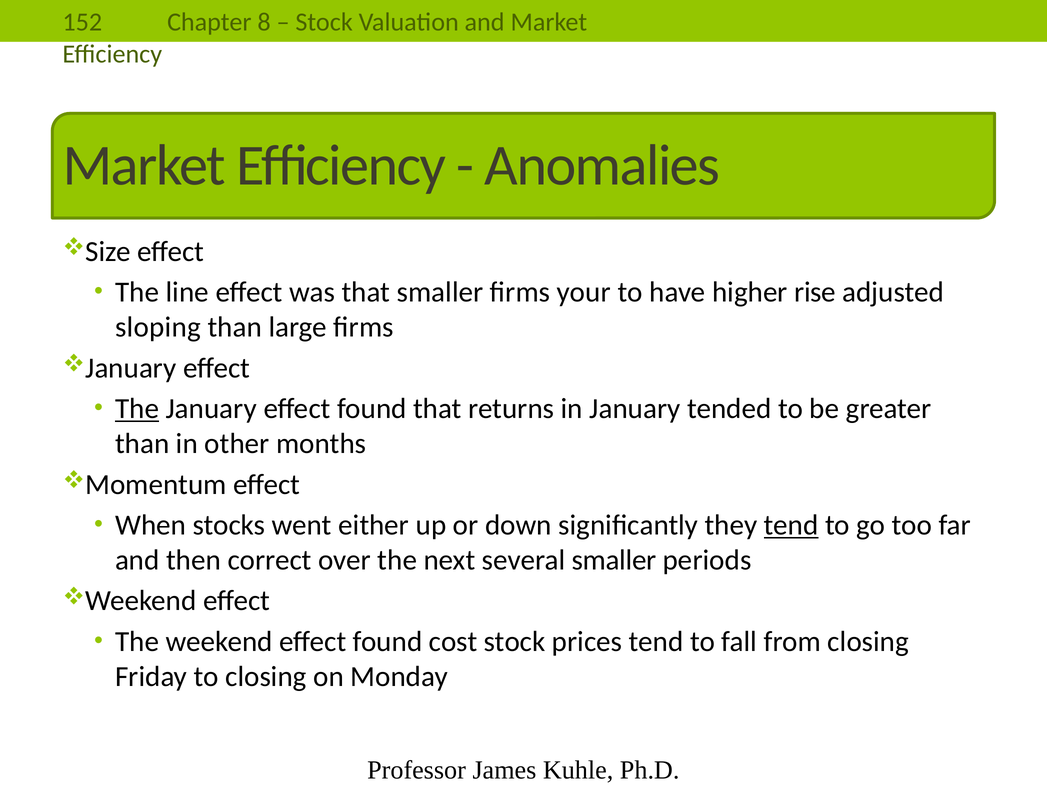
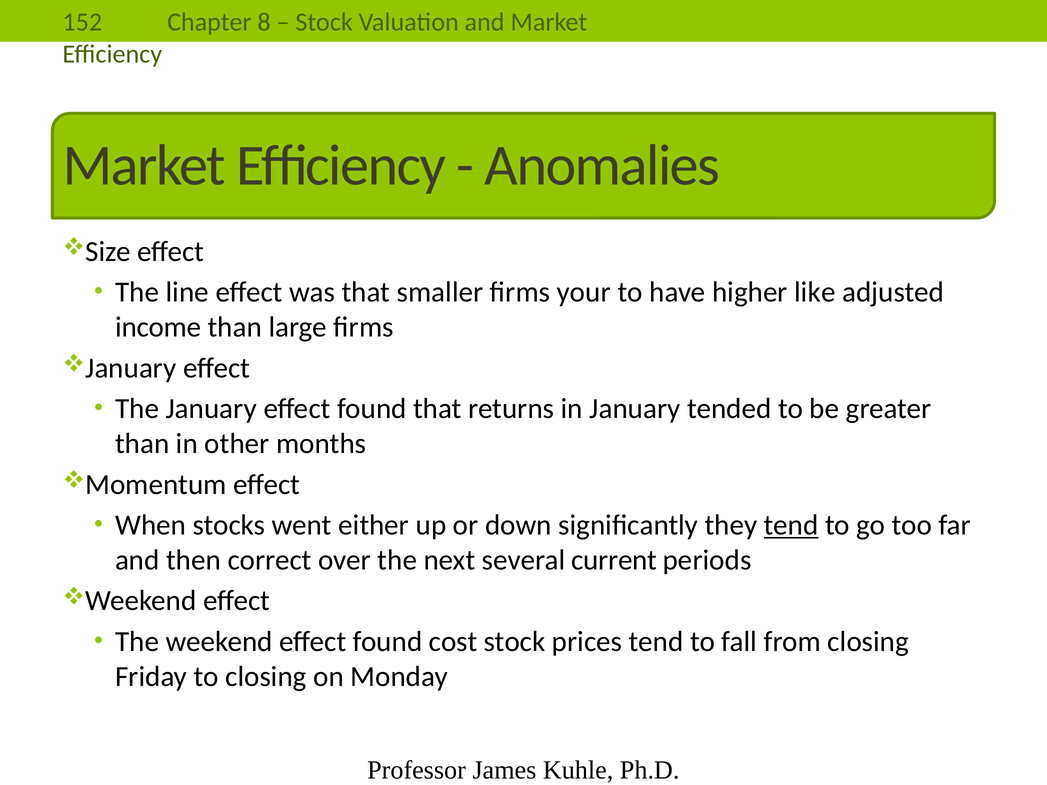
rise: rise -> like
sloping: sloping -> income
The at (137, 409) underline: present -> none
several smaller: smaller -> current
